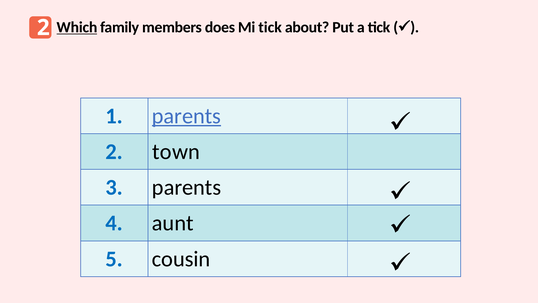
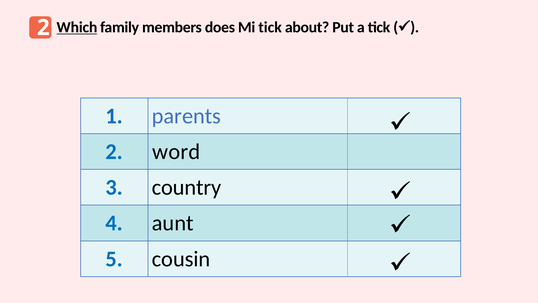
parents at (186, 116) underline: present -> none
town: town -> word
3 parents: parents -> country
